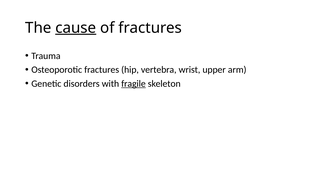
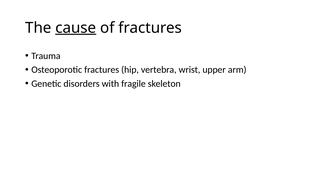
fragile underline: present -> none
